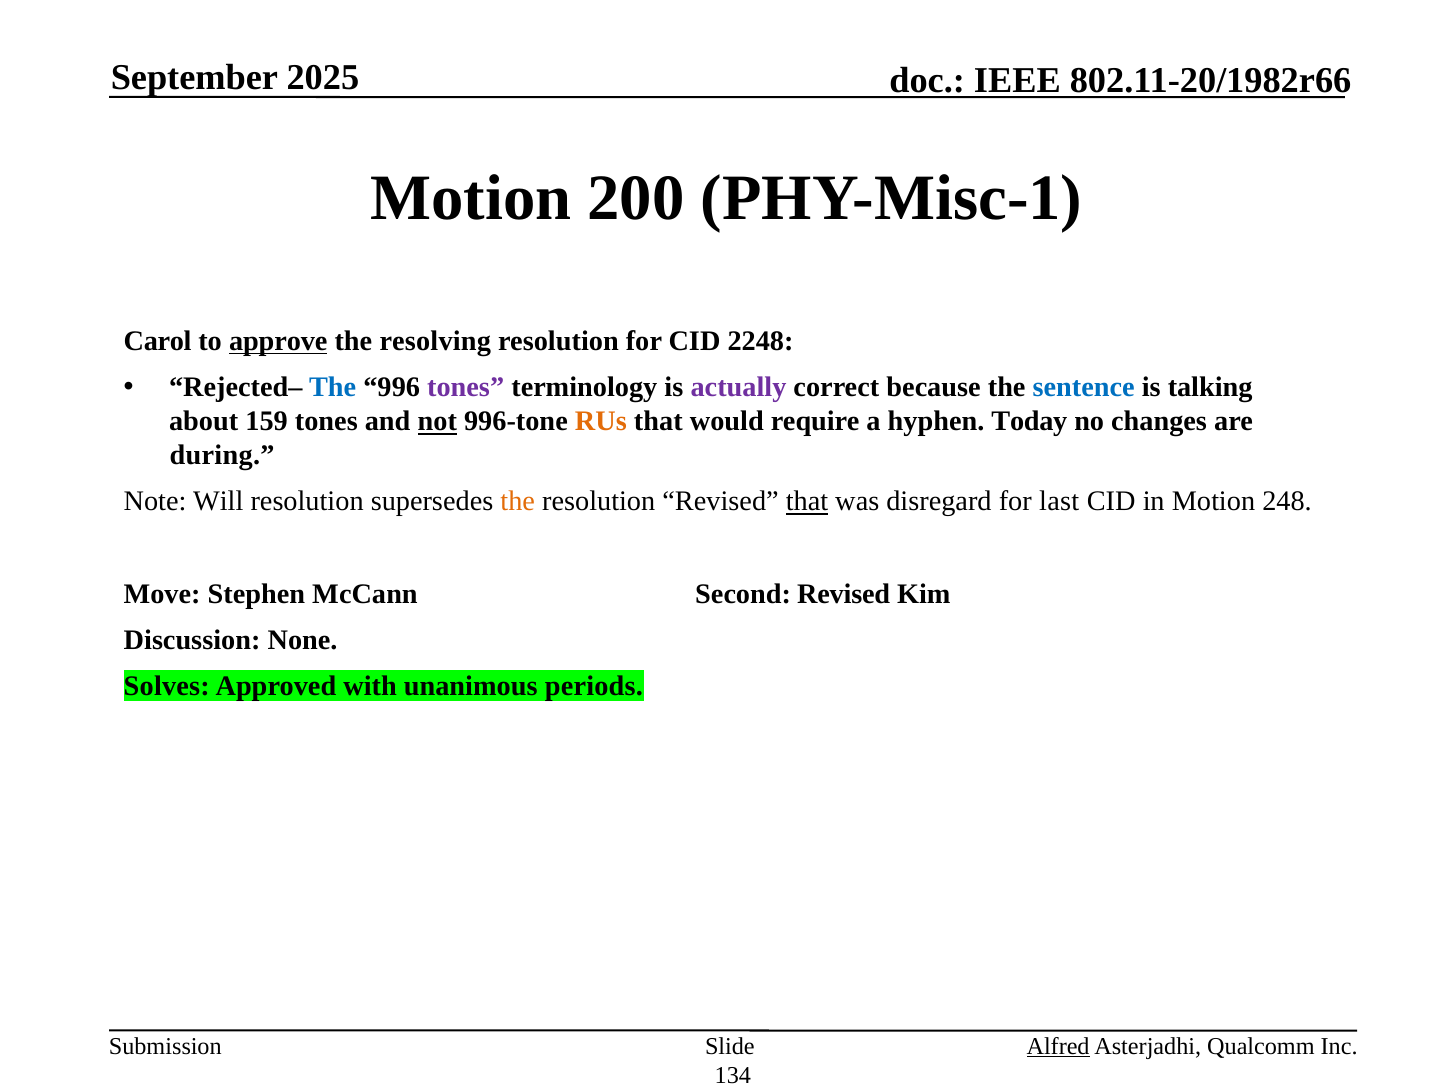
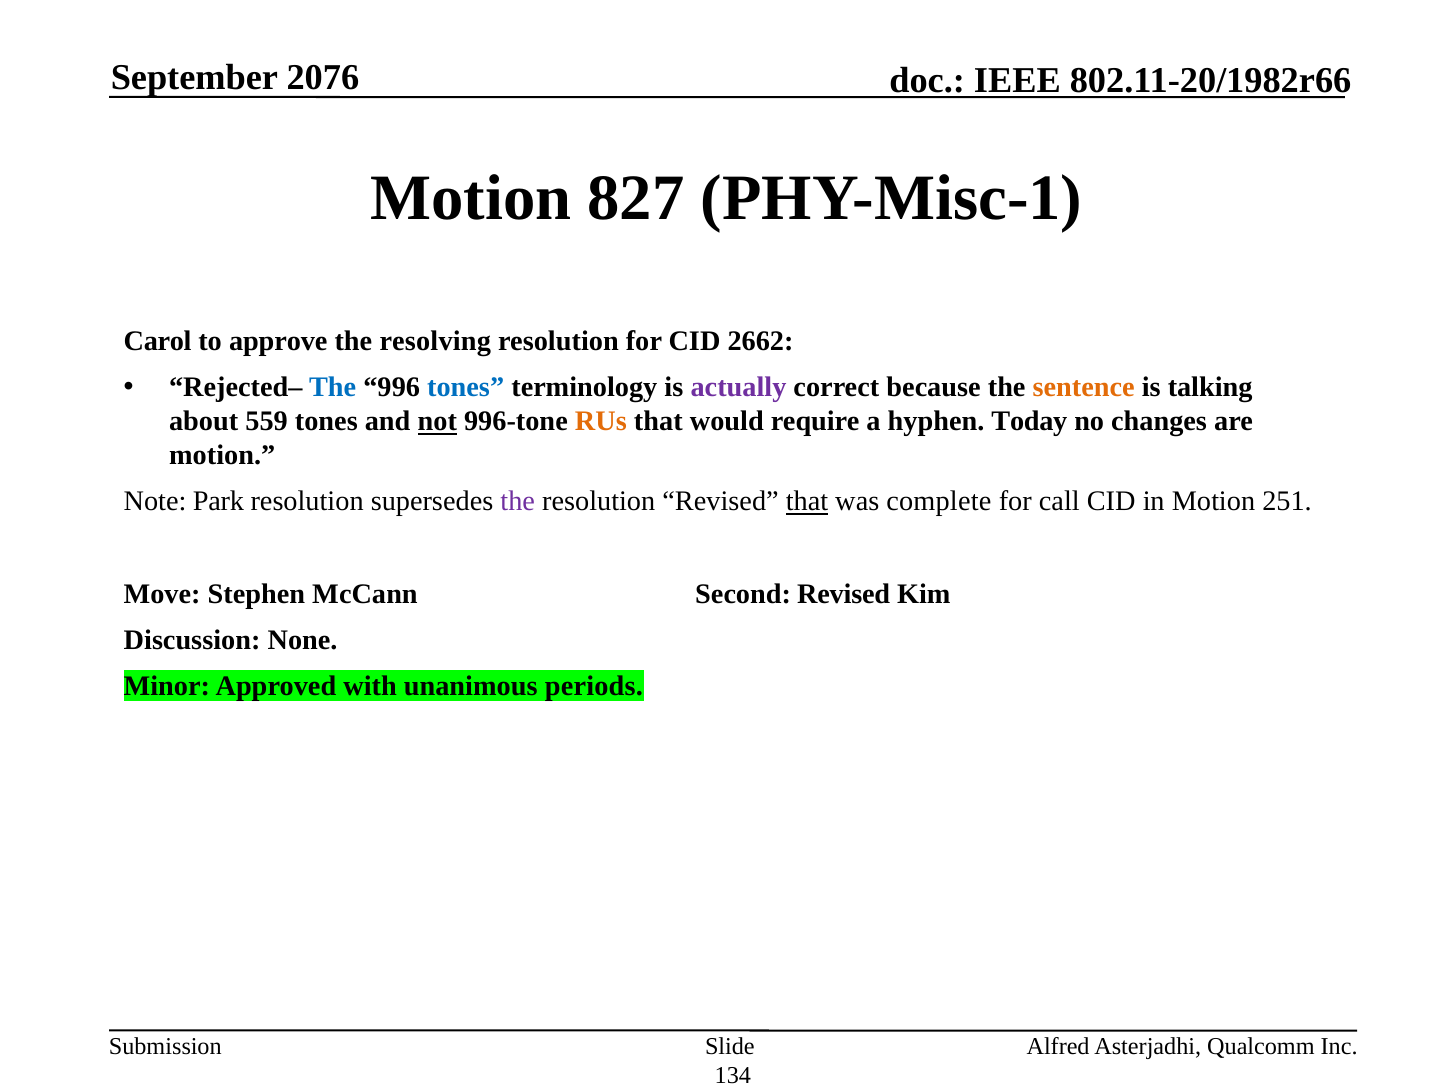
2025: 2025 -> 2076
200: 200 -> 827
approve underline: present -> none
2248: 2248 -> 2662
tones at (466, 387) colour: purple -> blue
sentence colour: blue -> orange
159: 159 -> 559
during at (222, 455): during -> motion
Will: Will -> Park
the at (518, 501) colour: orange -> purple
disregard: disregard -> complete
last: last -> call
248: 248 -> 251
Solves: Solves -> Minor
Alfred underline: present -> none
